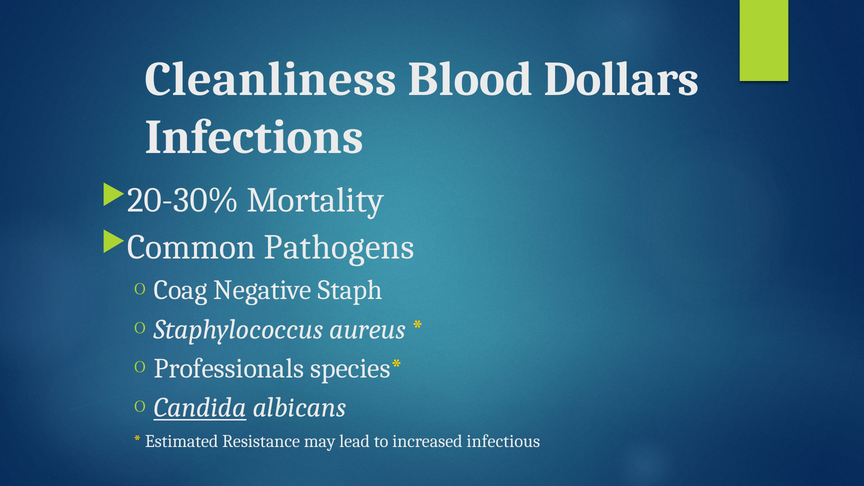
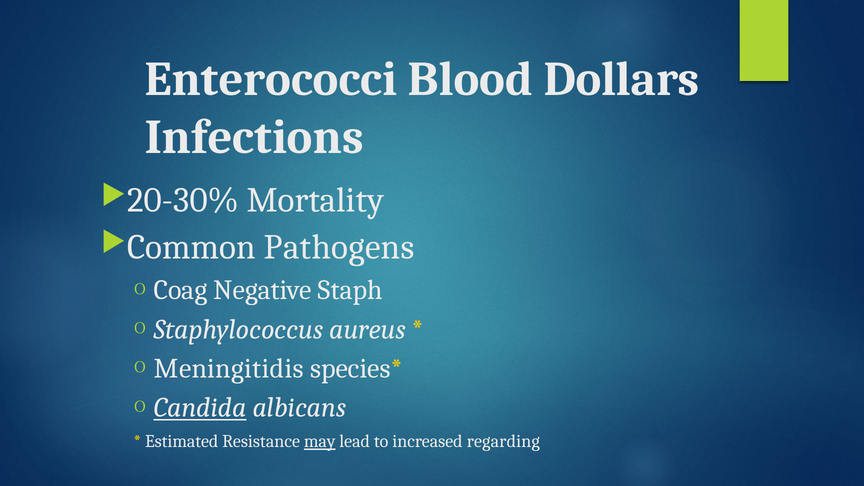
Cleanliness: Cleanliness -> Enterococci
Professionals: Professionals -> Meningitidis
may underline: none -> present
infectious: infectious -> regarding
